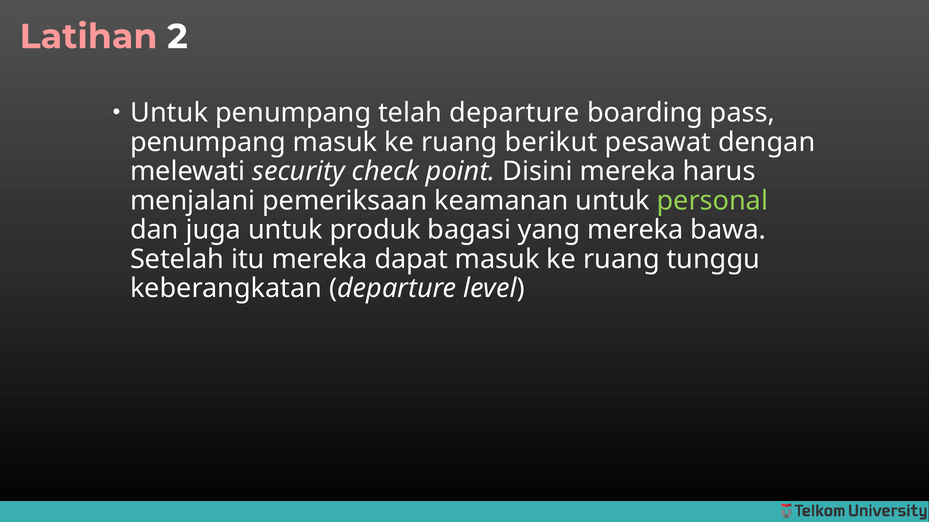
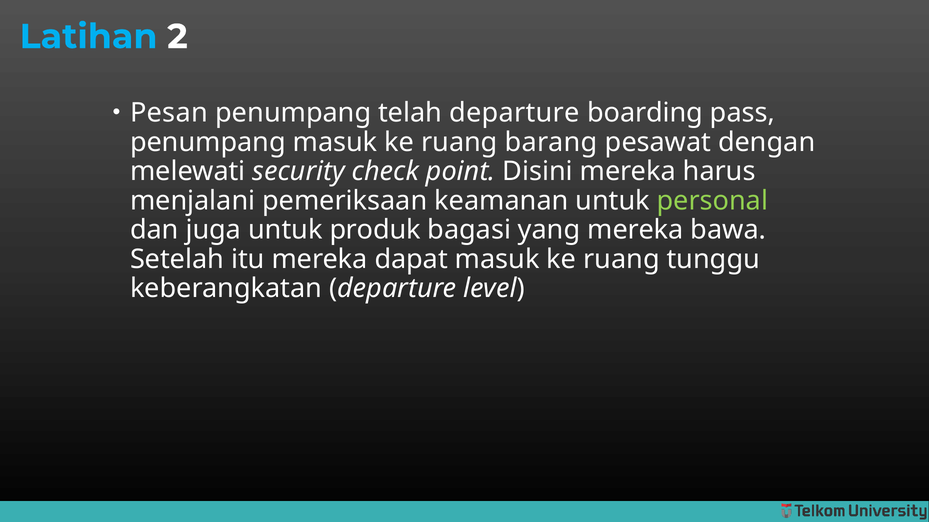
Latihan colour: pink -> light blue
Untuk at (169, 113): Untuk -> Pesan
berikut: berikut -> barang
